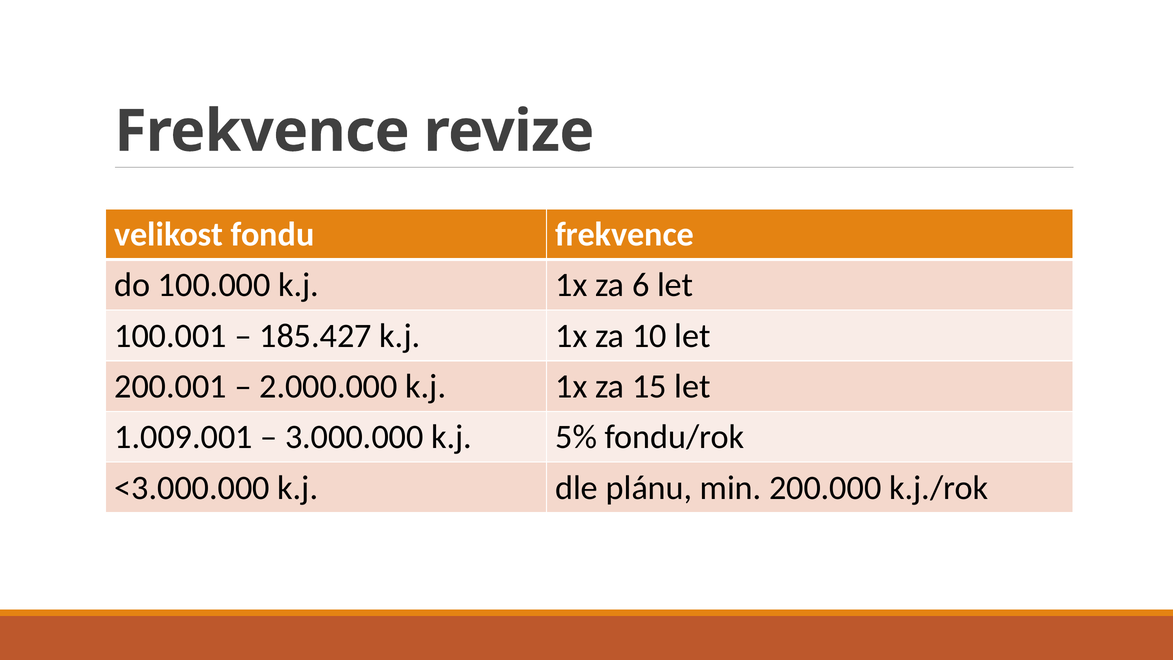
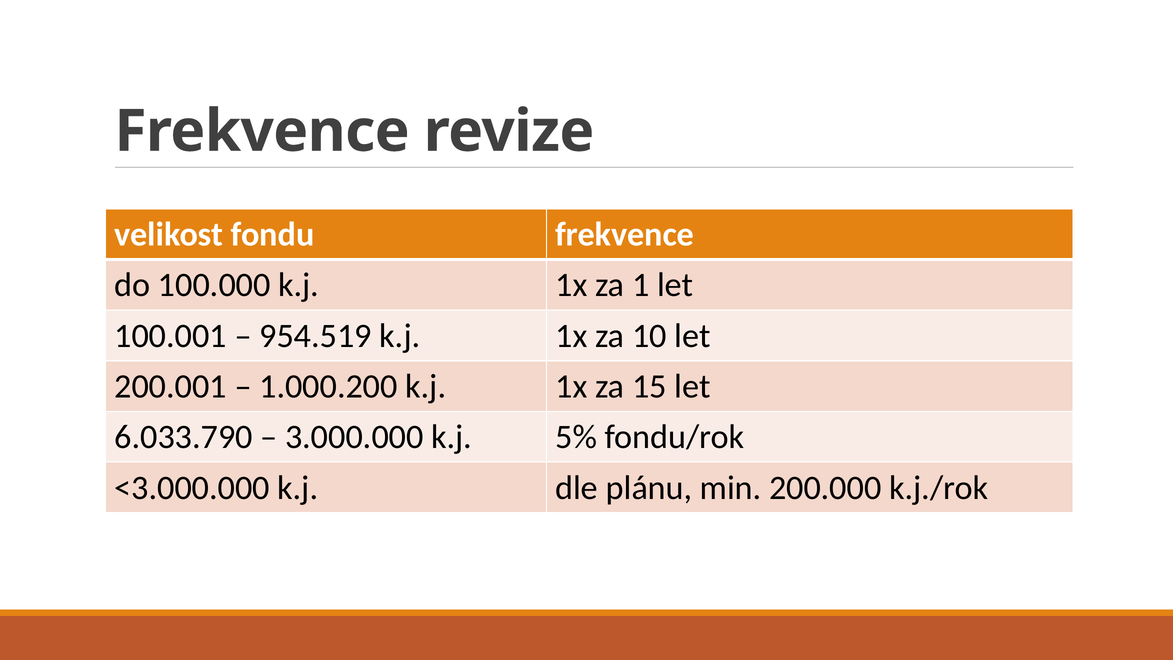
6: 6 -> 1
185.427: 185.427 -> 954.519
2.000.000: 2.000.000 -> 1.000.200
1.009.001: 1.009.001 -> 6.033.790
